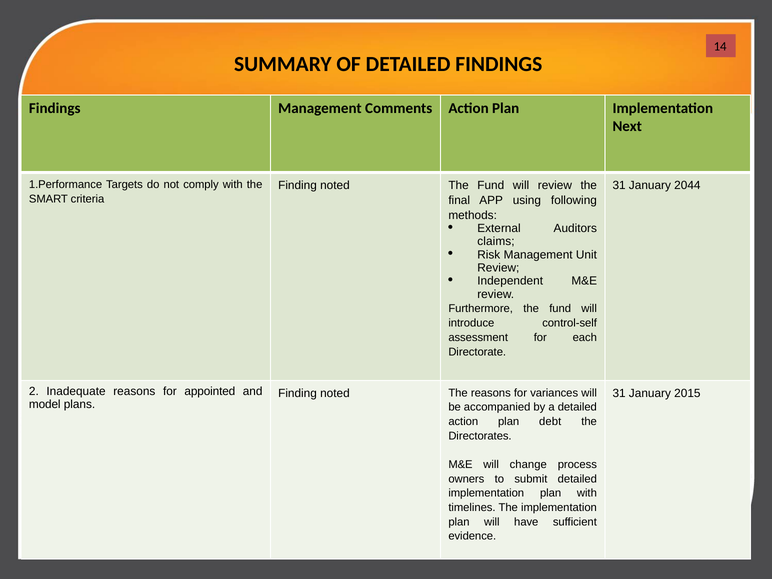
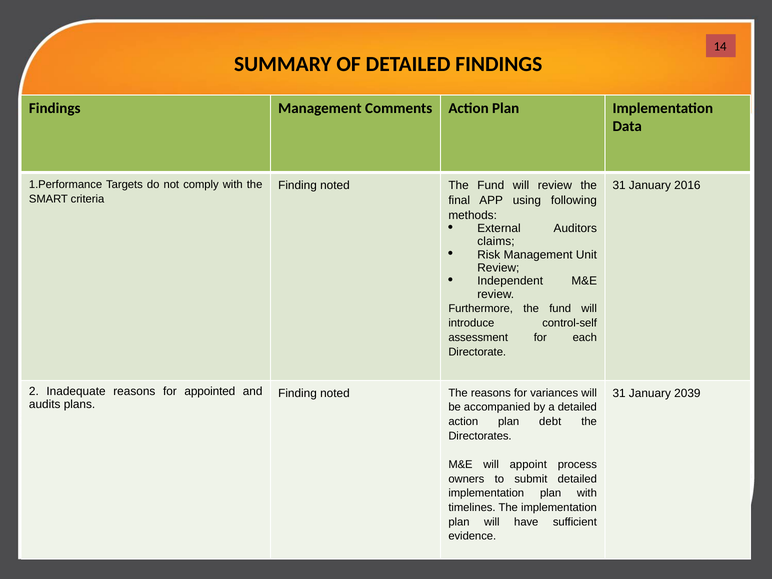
Next: Next -> Data
2044: 2044 -> 2016
2015: 2015 -> 2039
model: model -> audits
change: change -> appoint
